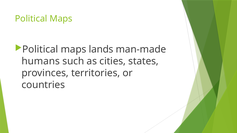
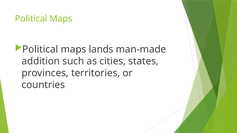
humans: humans -> addition
